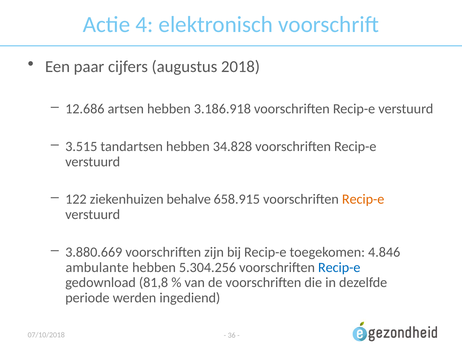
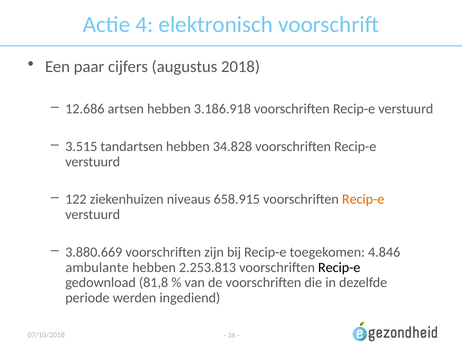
behalve: behalve -> niveaus
5.304.256: 5.304.256 -> 2.253.813
Recip-e at (339, 268) colour: blue -> black
